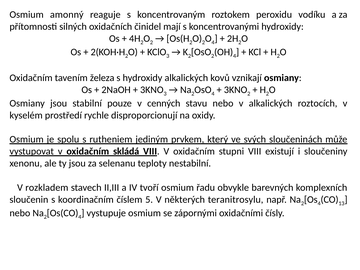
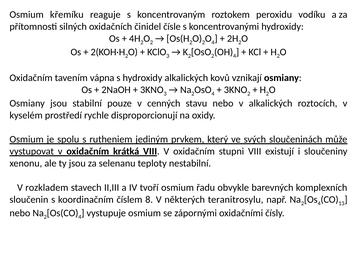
amonný: amonný -> křemíku
mají: mají -> čísle
železa: železa -> vápna
skládá: skládá -> krátká
5: 5 -> 8
